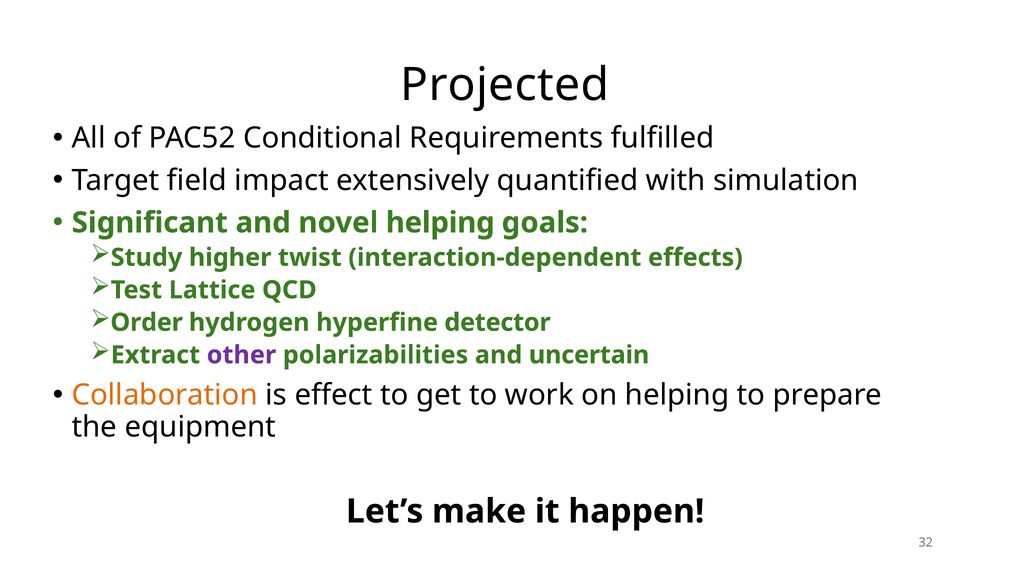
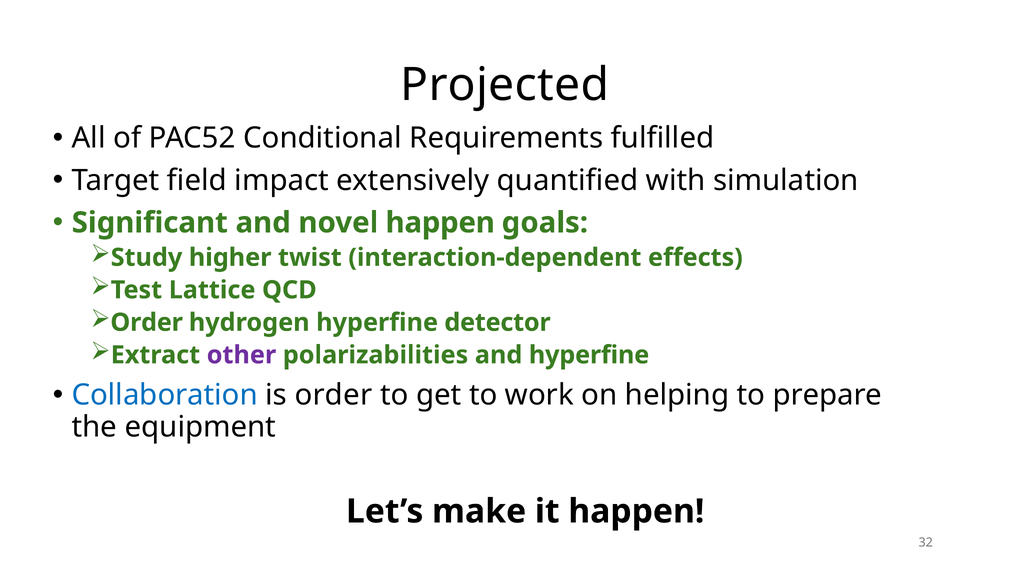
novel helping: helping -> happen
and uncertain: uncertain -> hyperfine
Collaboration colour: orange -> blue
is effect: effect -> order
